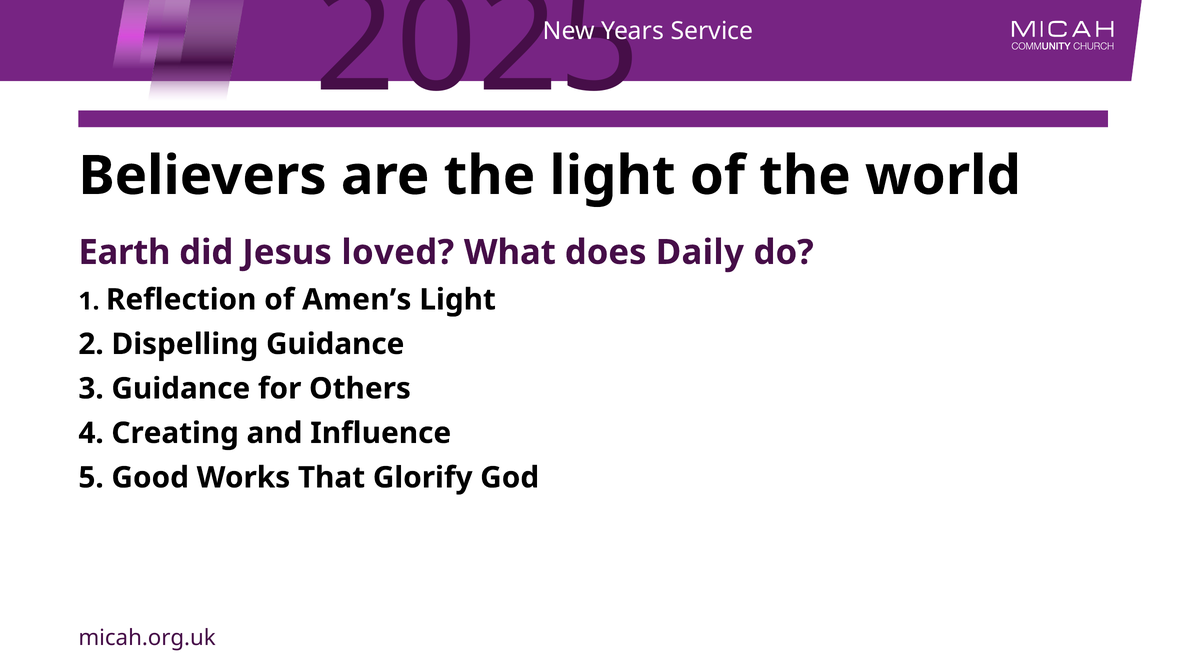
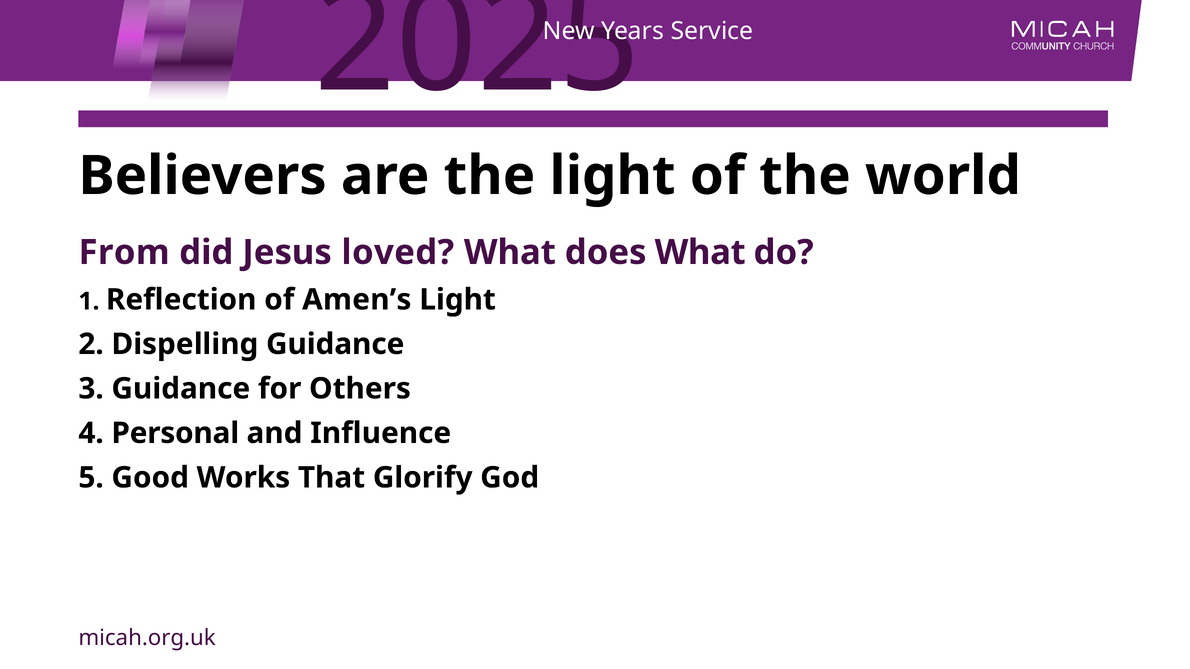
Earth: Earth -> From
does Daily: Daily -> What
Creating: Creating -> Personal
